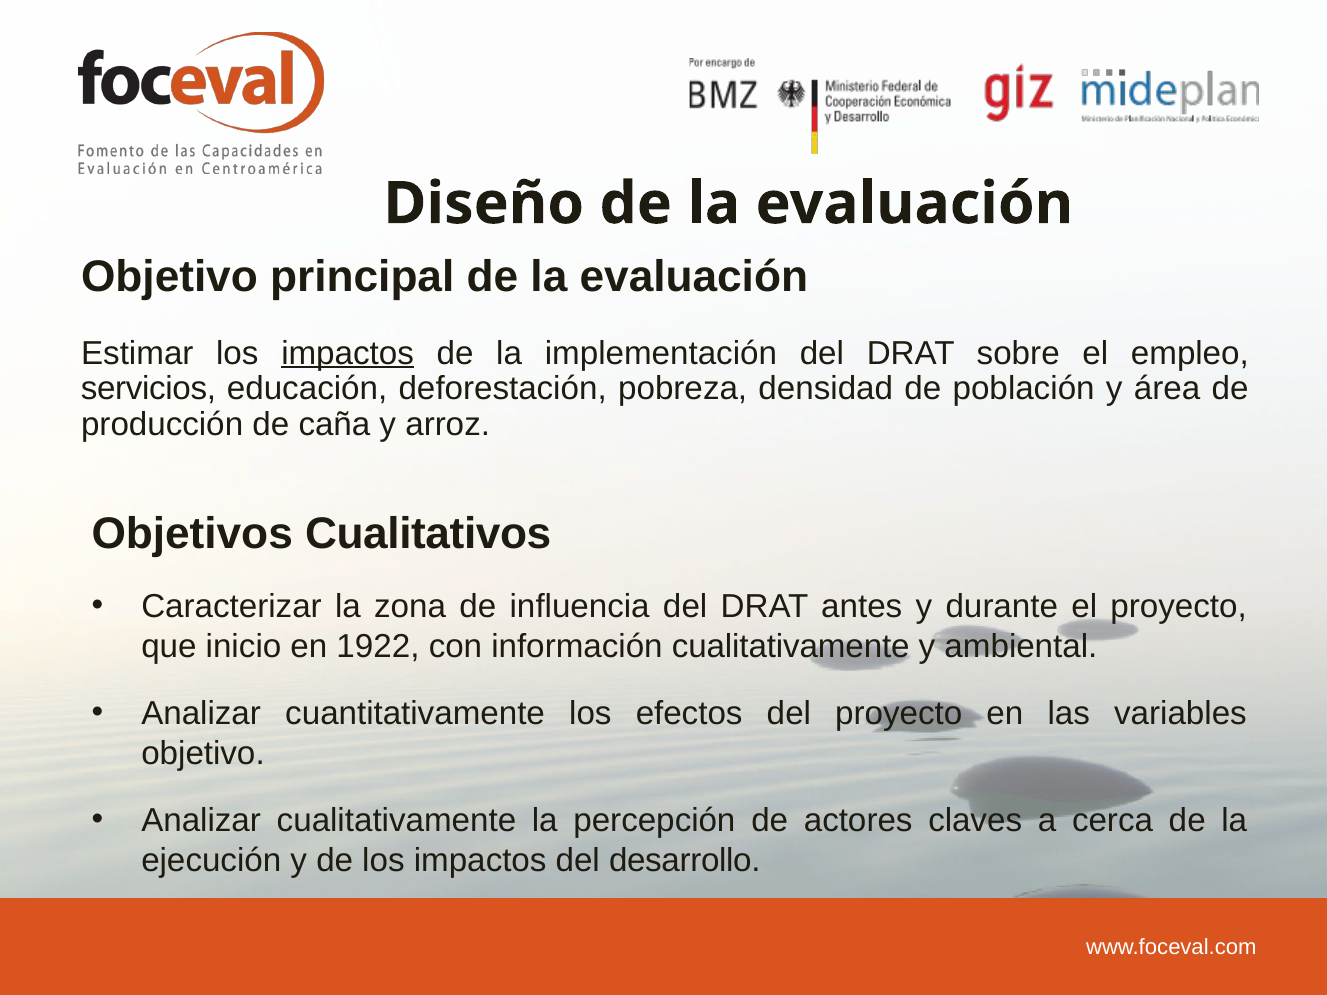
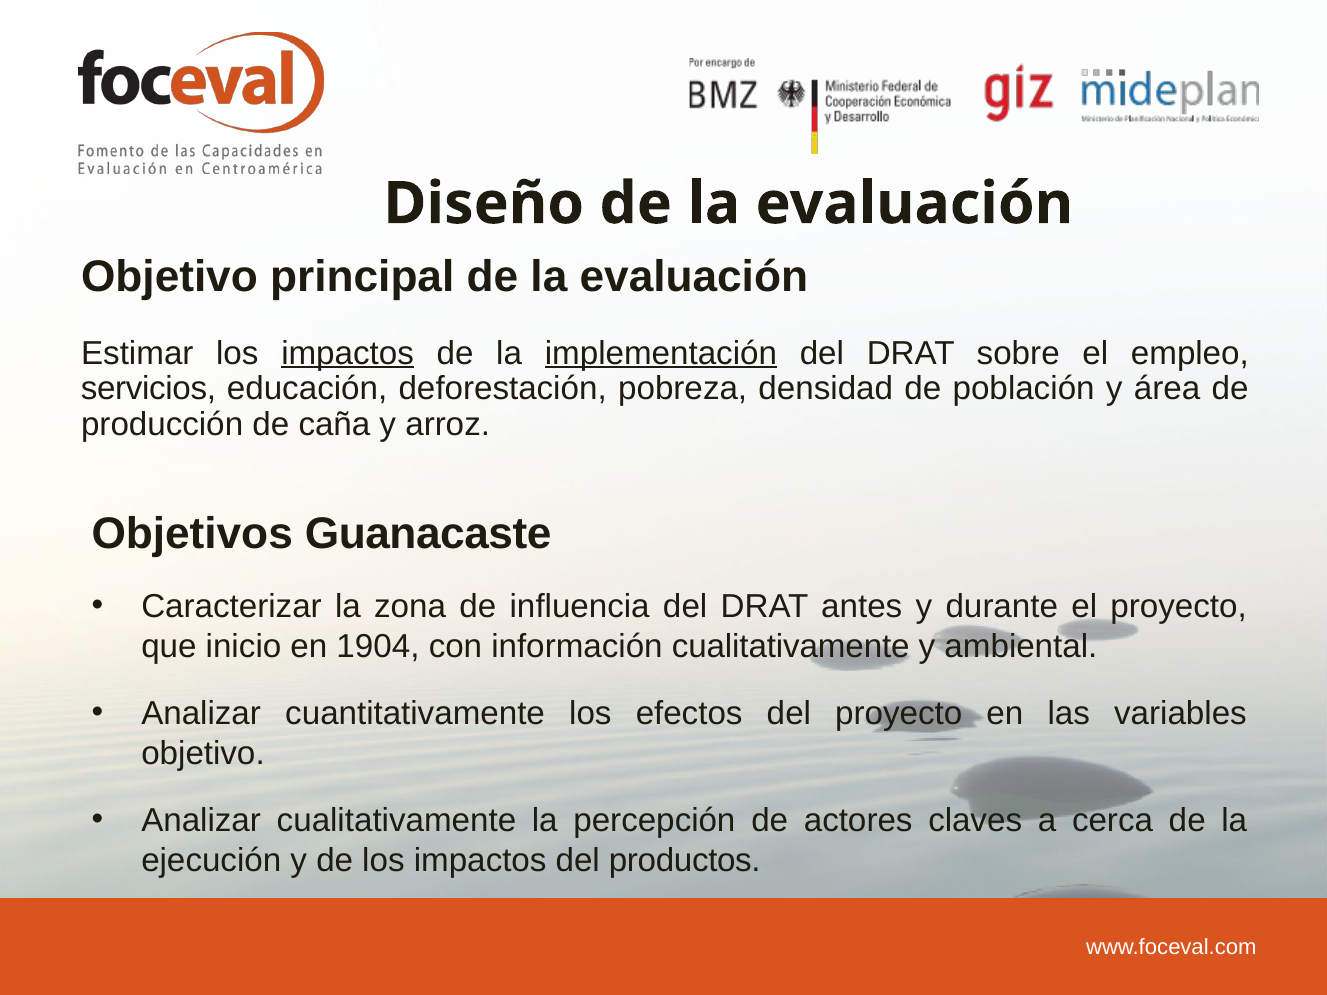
implementación underline: none -> present
Cualitativos: Cualitativos -> Guanacaste
1922: 1922 -> 1904
desarrollo: desarrollo -> productos
